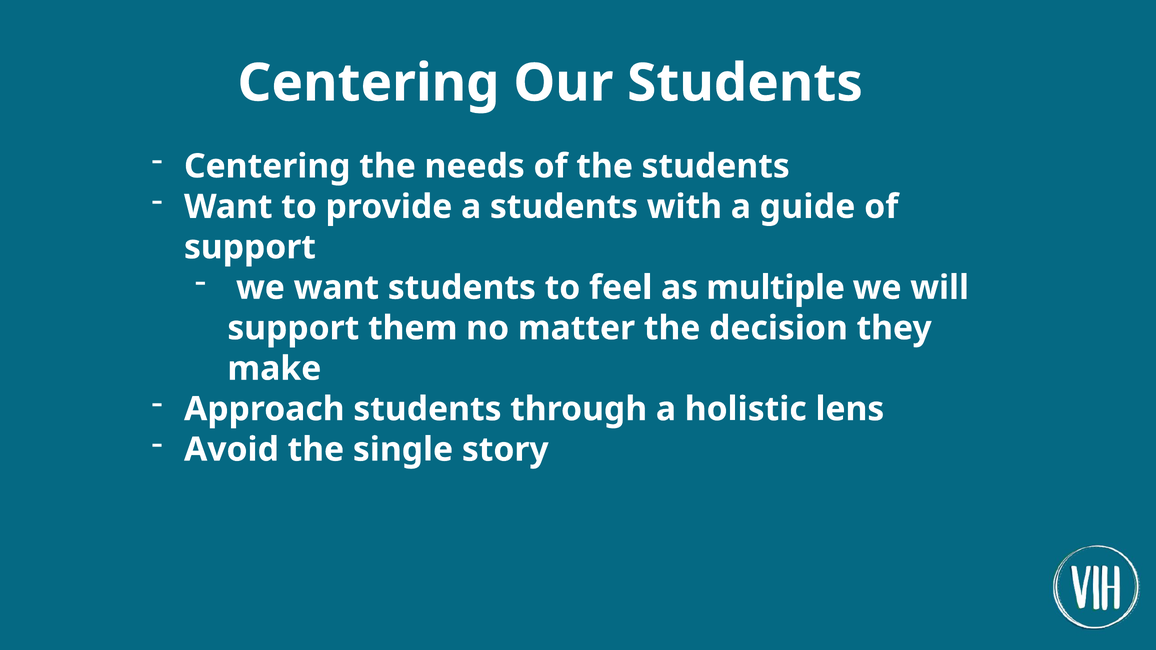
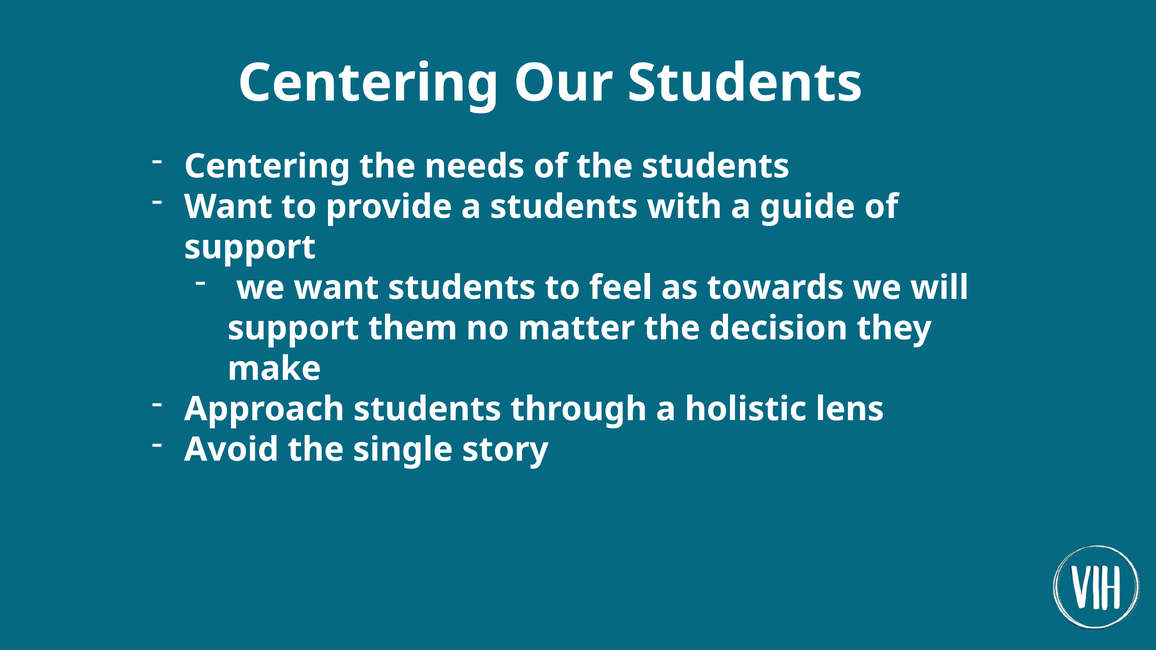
multiple: multiple -> towards
